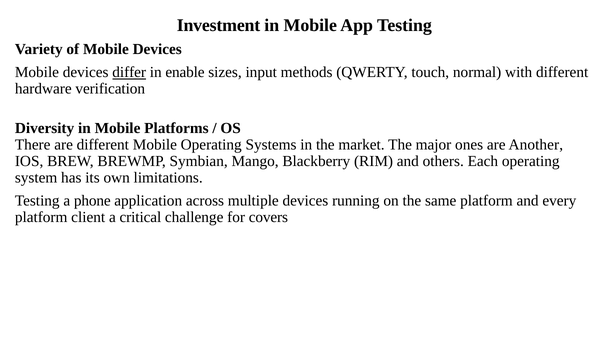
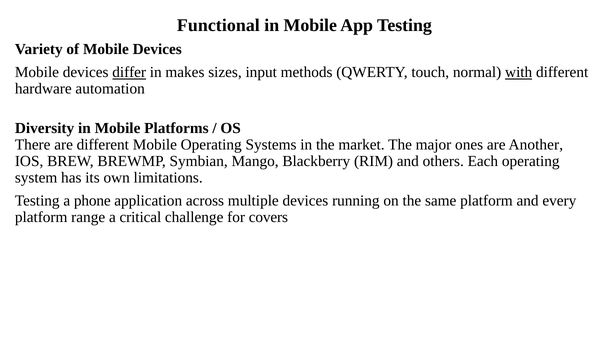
Investment: Investment -> Functional
enable: enable -> makes
with underline: none -> present
verification: verification -> automation
client: client -> range
